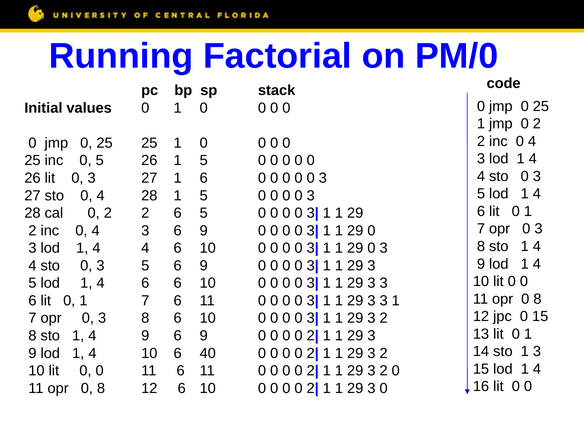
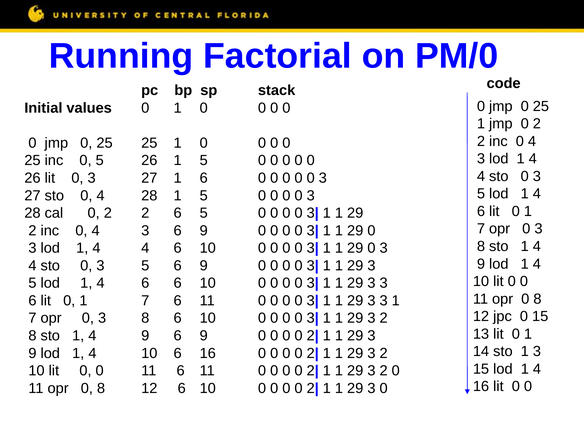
6 40: 40 -> 16
